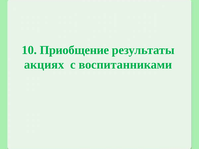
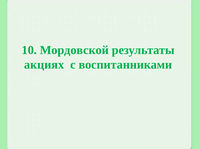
Приобщение: Приобщение -> Мордовской
